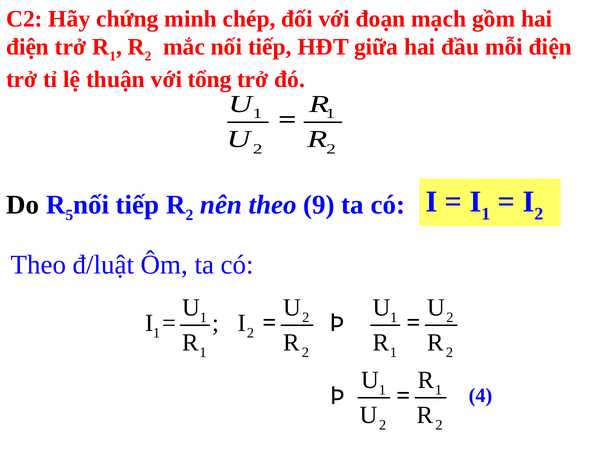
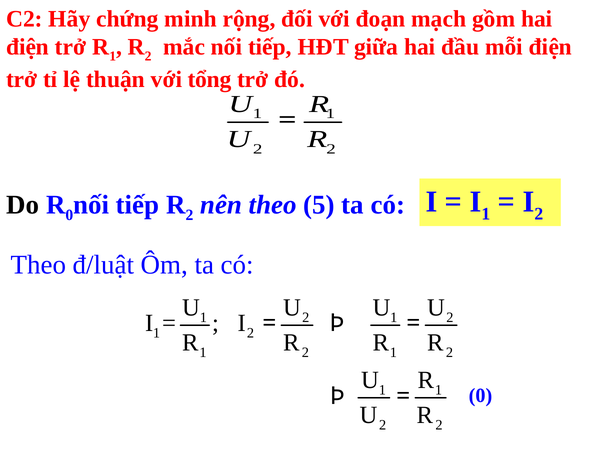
chép: chép -> rộng
5 at (69, 215): 5 -> 0
9: 9 -> 5
4 at (481, 395): 4 -> 0
